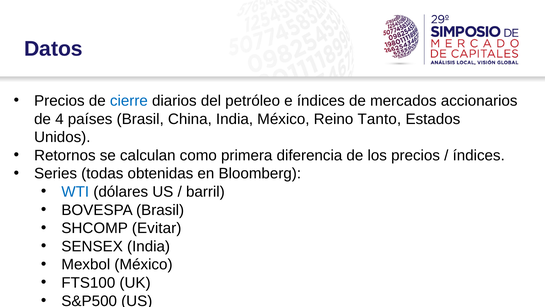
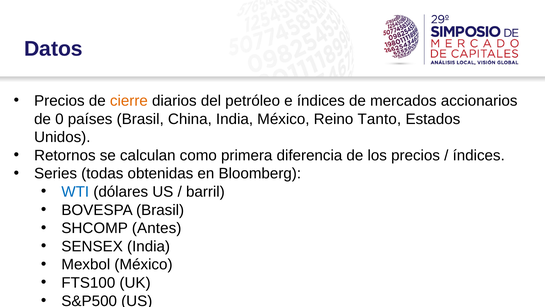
cierre colour: blue -> orange
4: 4 -> 0
Evitar: Evitar -> Antes
